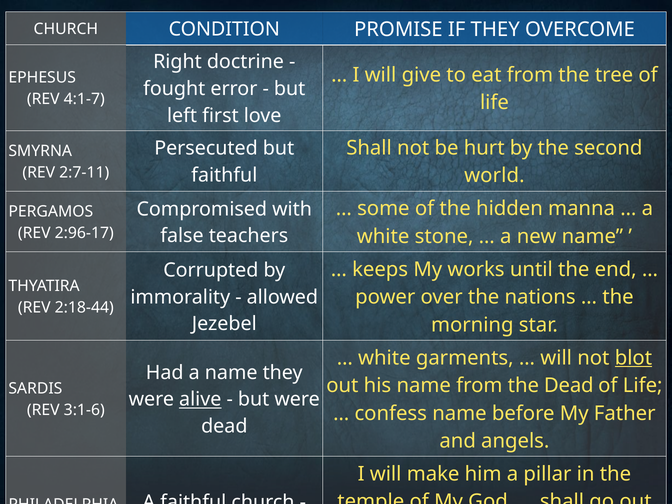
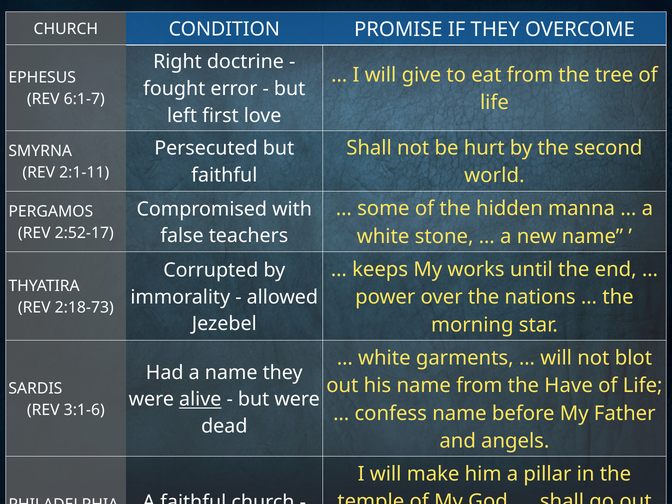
4:1-7: 4:1-7 -> 6:1-7
2:7-11: 2:7-11 -> 2:1-11
2:96-17: 2:96-17 -> 2:52-17
2:18-44: 2:18-44 -> 2:18-73
blot underline: present -> none
the Dead: Dead -> Have
